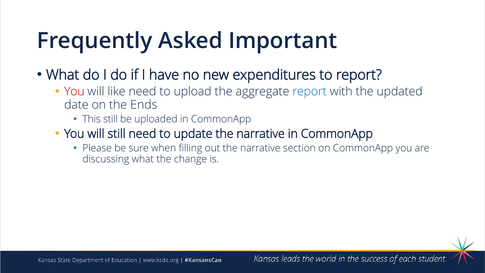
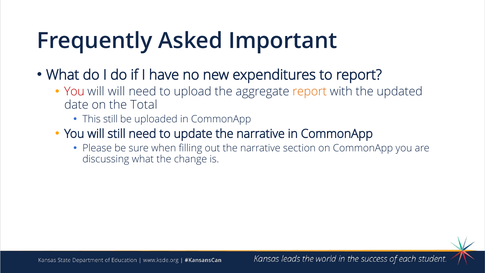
will like: like -> will
report at (310, 92) colour: blue -> orange
Ends: Ends -> Total
